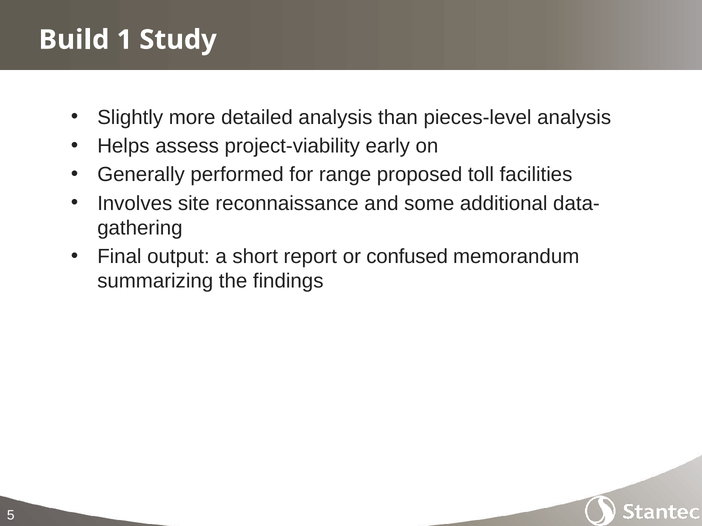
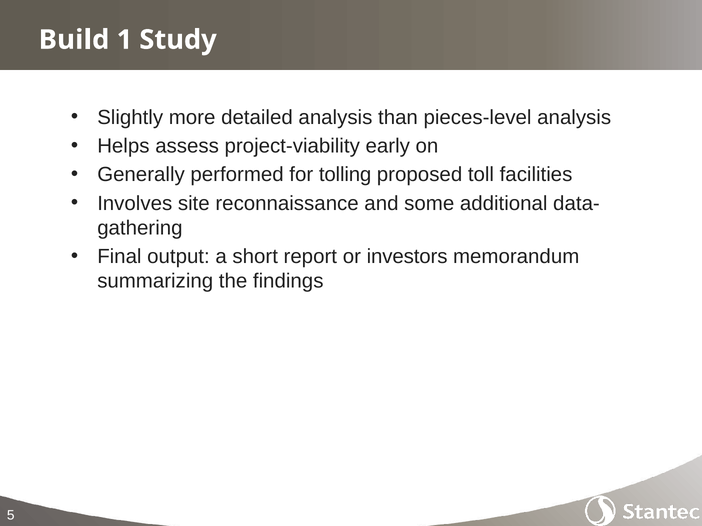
range: range -> tolling
confused: confused -> investors
